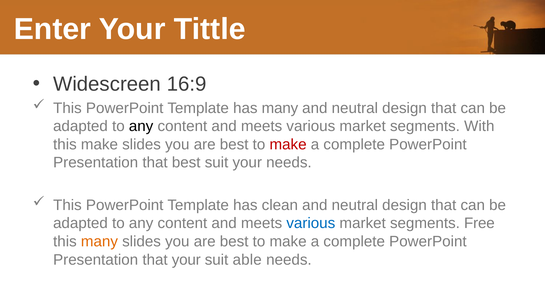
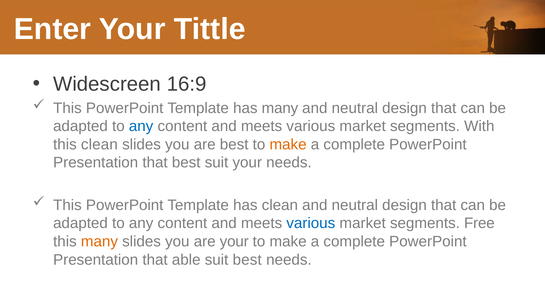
any at (141, 126) colour: black -> blue
this make: make -> clean
make at (288, 144) colour: red -> orange
best at (234, 241): best -> your
that your: your -> able
suit able: able -> best
